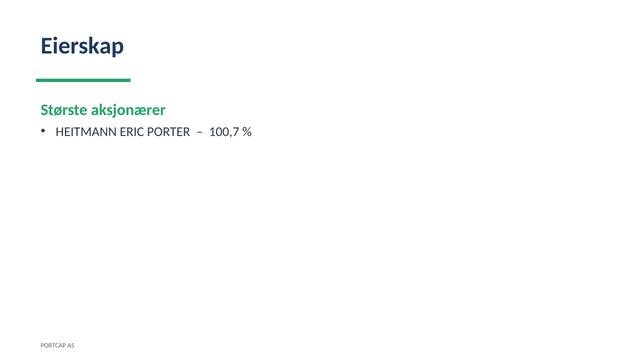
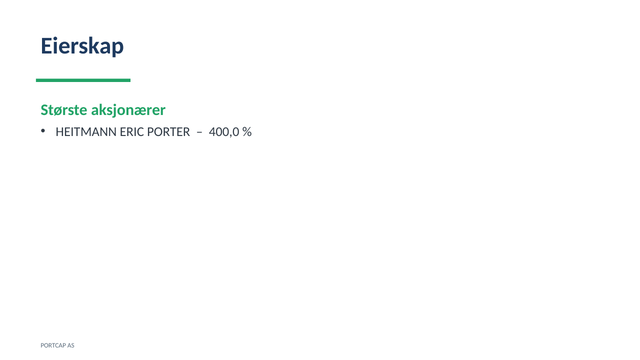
100,7: 100,7 -> 400,0
